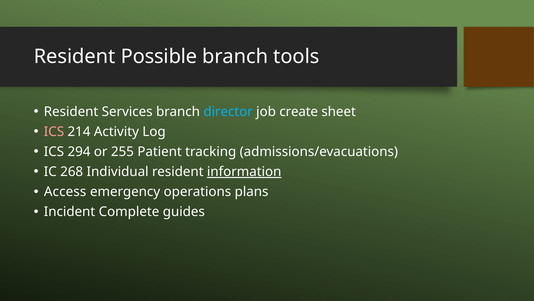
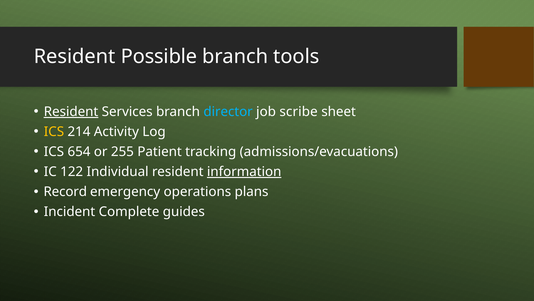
Resident at (71, 112) underline: none -> present
create: create -> scribe
ICS at (54, 131) colour: pink -> yellow
294: 294 -> 654
268: 268 -> 122
Access: Access -> Record
